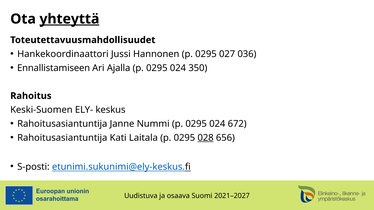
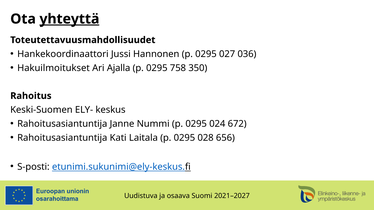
Ennallistamiseen: Ennallistamiseen -> Hakuilmoitukset
024 at (178, 68): 024 -> 758
028 underline: present -> none
